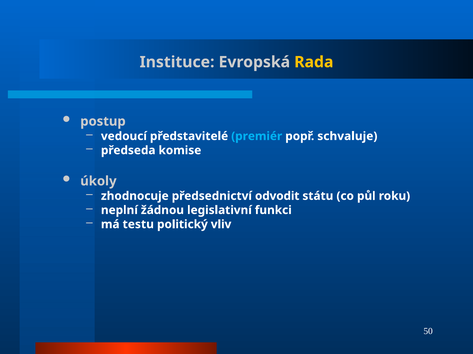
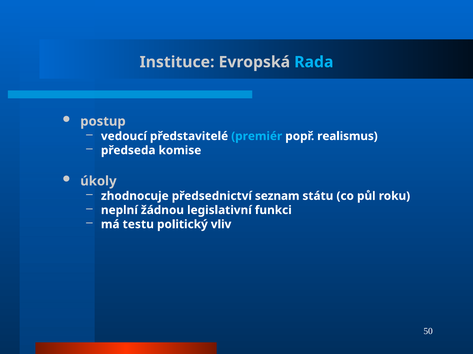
Rada colour: yellow -> light blue
schvaluje: schvaluje -> realismus
odvodit: odvodit -> seznam
